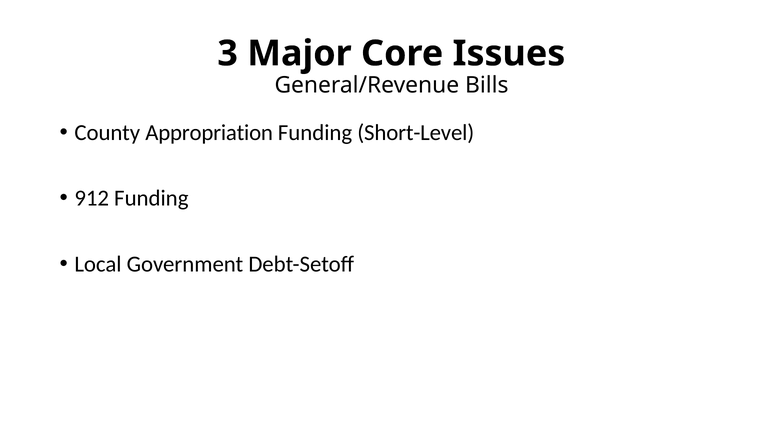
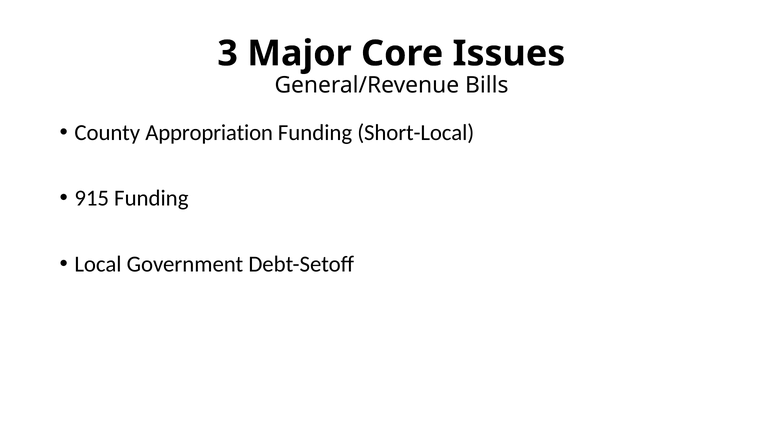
Short-Level: Short-Level -> Short-Local
912: 912 -> 915
